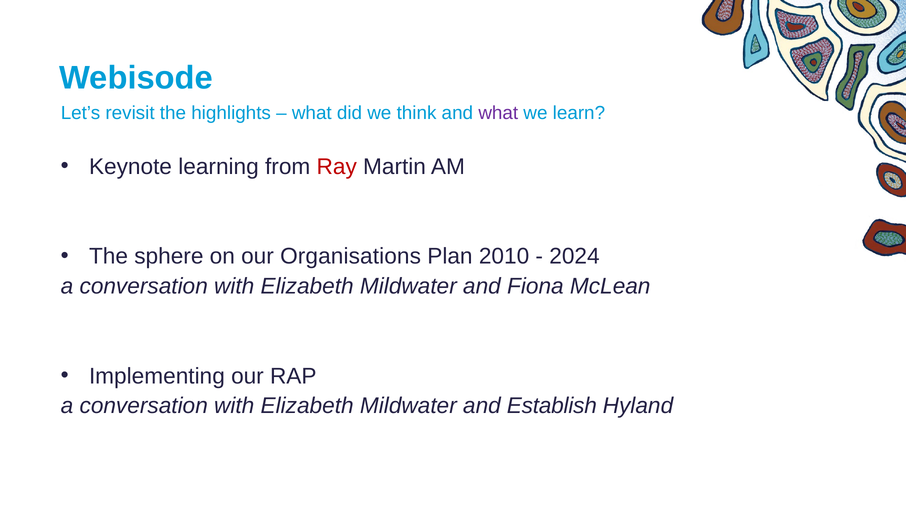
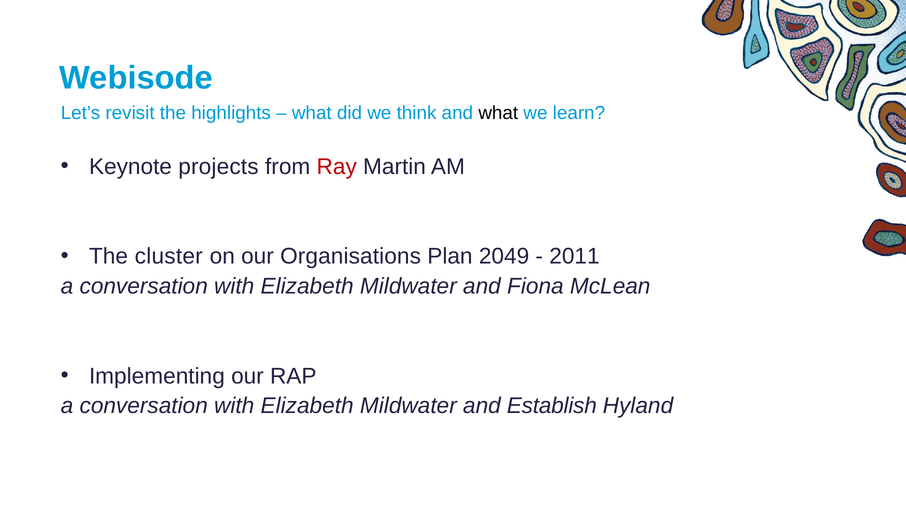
what at (498, 113) colour: purple -> black
learning: learning -> projects
sphere: sphere -> cluster
2010: 2010 -> 2049
2024: 2024 -> 2011
